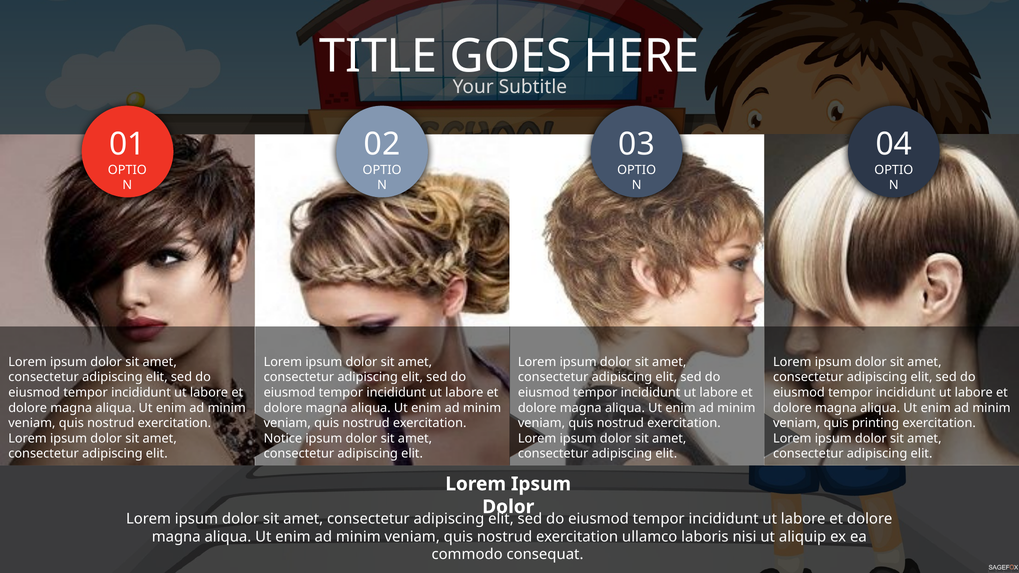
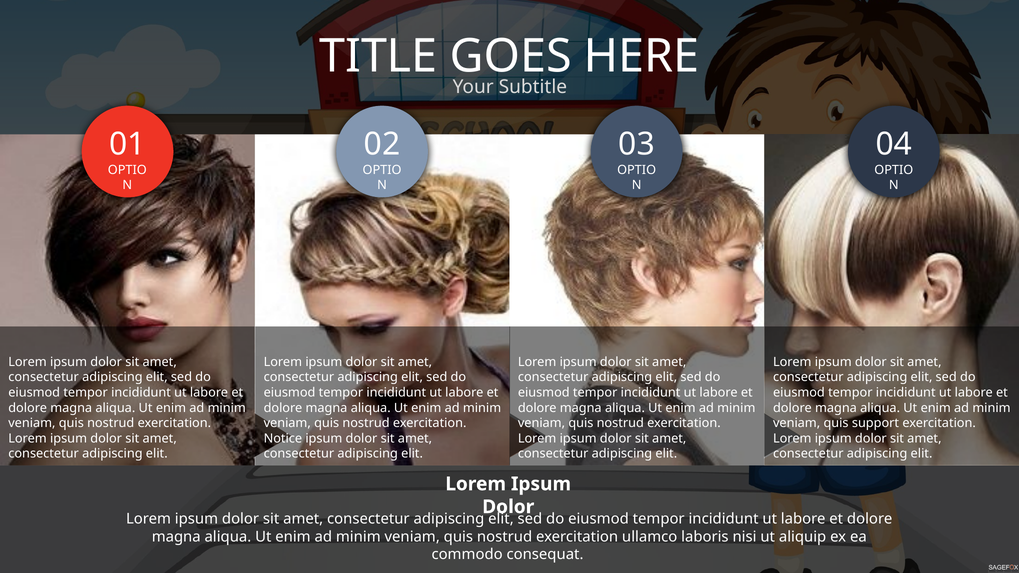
printing: printing -> support
